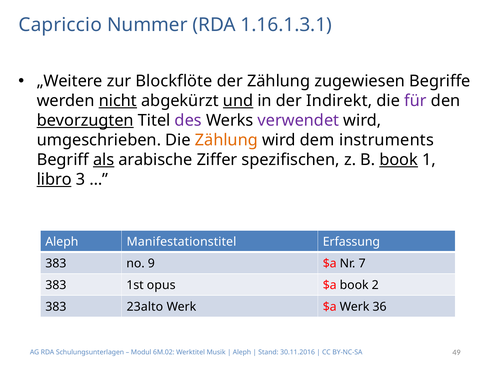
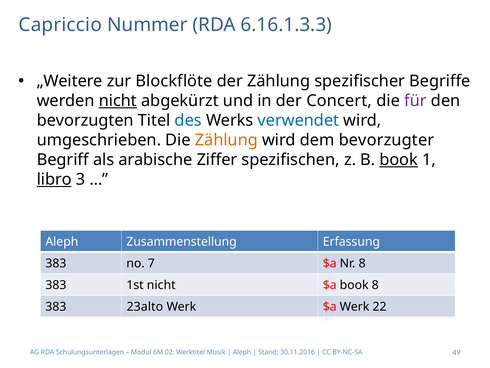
1.16.1.3.1: 1.16.1.3.1 -> 6.16.1.3.3
zugewiesen: zugewiesen -> spezifischer
und underline: present -> none
Indirekt: Indirekt -> Concert
bevorzugten underline: present -> none
des colour: purple -> blue
verwendet colour: purple -> blue
instruments: instruments -> bevorzugter
als underline: present -> none
Manifestationstitel: Manifestationstitel -> Zusammenstellung
9: 9 -> 7
Nr 7: 7 -> 8
1st opus: opus -> nicht
book 2: 2 -> 8
36: 36 -> 22
